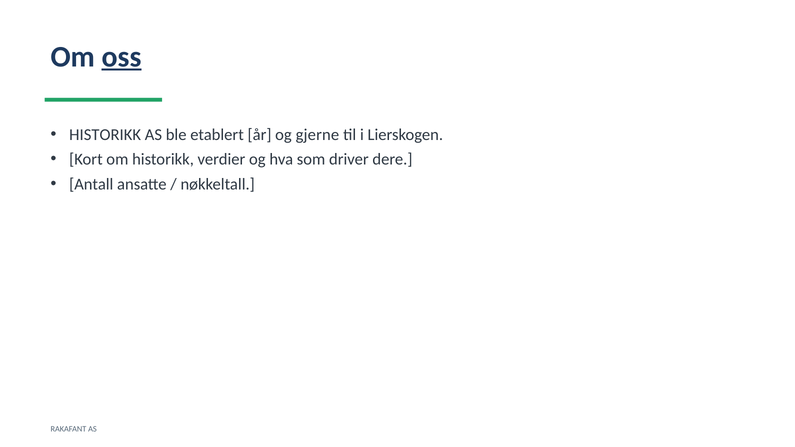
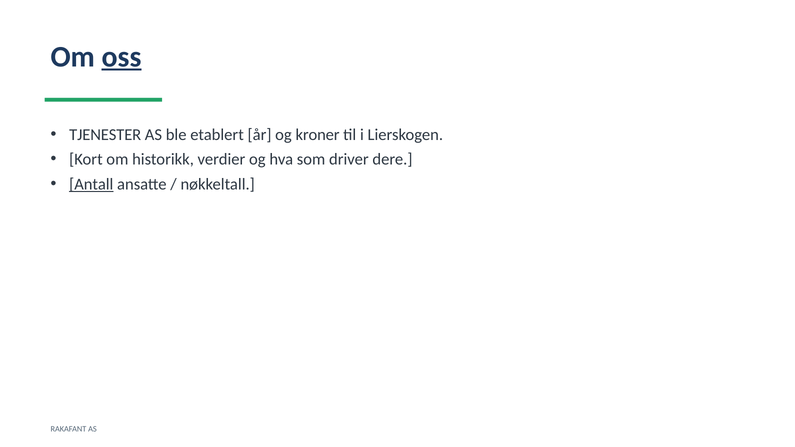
HISTORIKK at (105, 135): HISTORIKK -> TJENESTER
gjerne: gjerne -> kroner
Antall underline: none -> present
